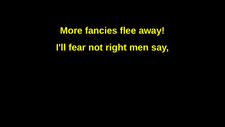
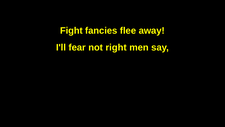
More: More -> Fight
